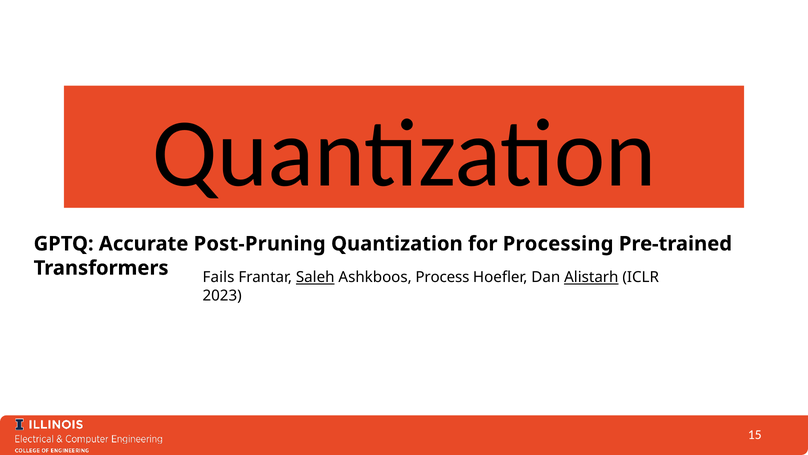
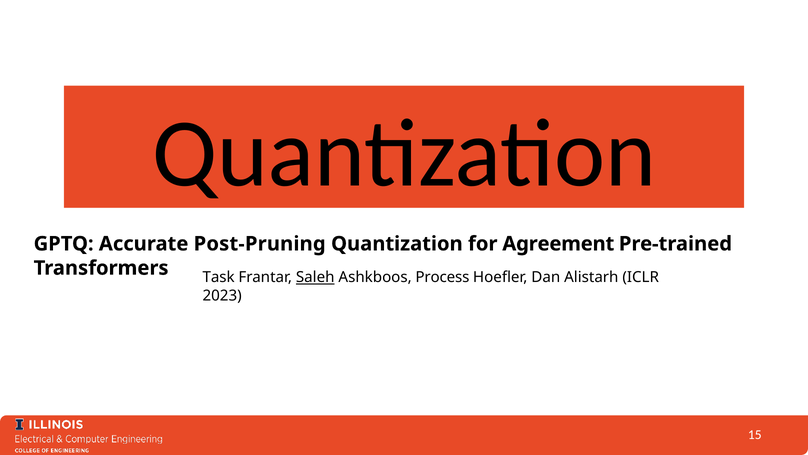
Processing: Processing -> Agreement
Fails: Fails -> Task
Alistarh underline: present -> none
